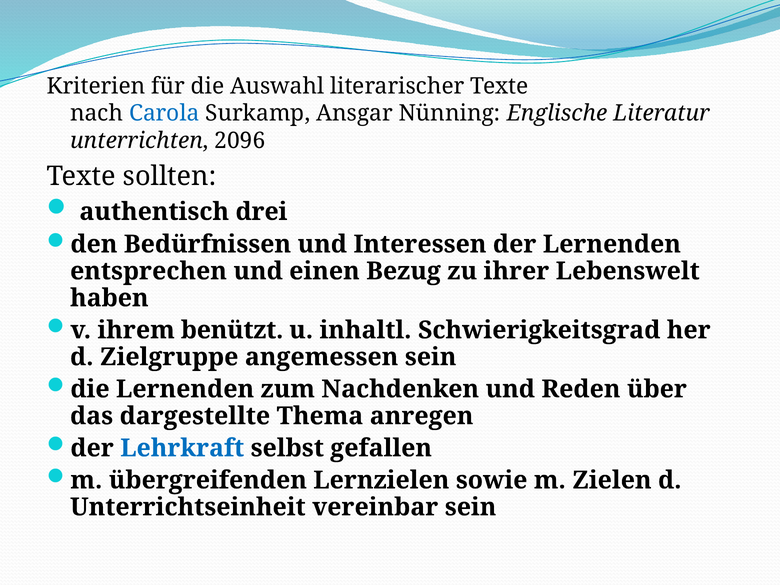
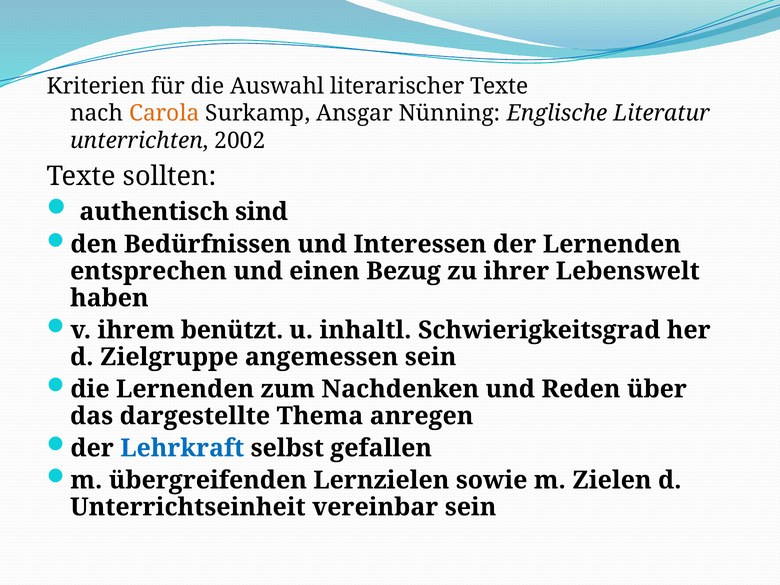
Carola colour: blue -> orange
2096: 2096 -> 2002
drei: drei -> sind
